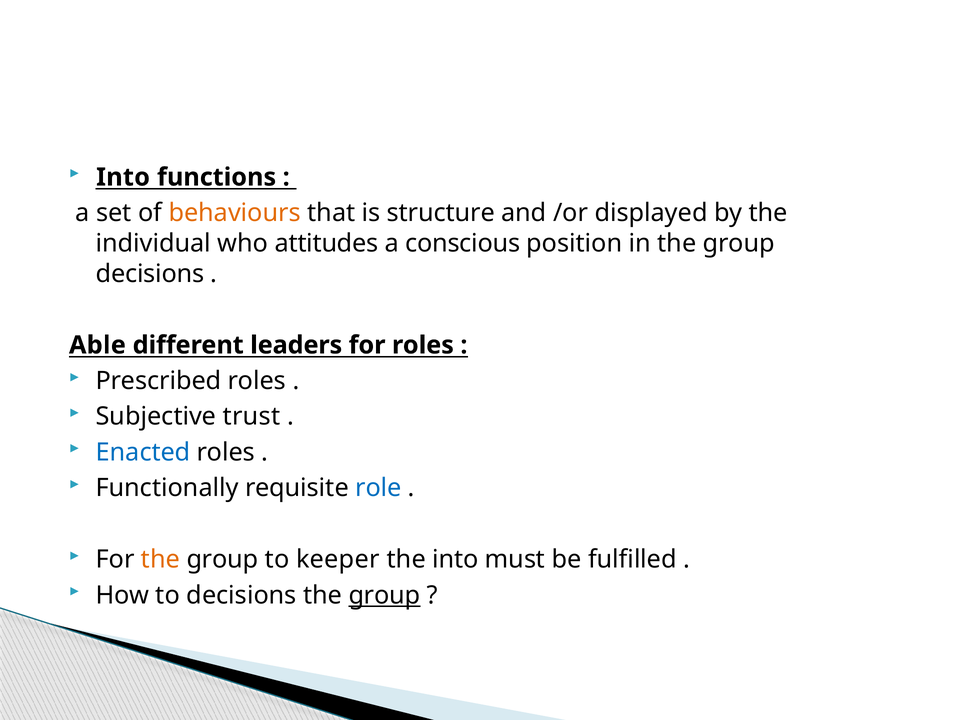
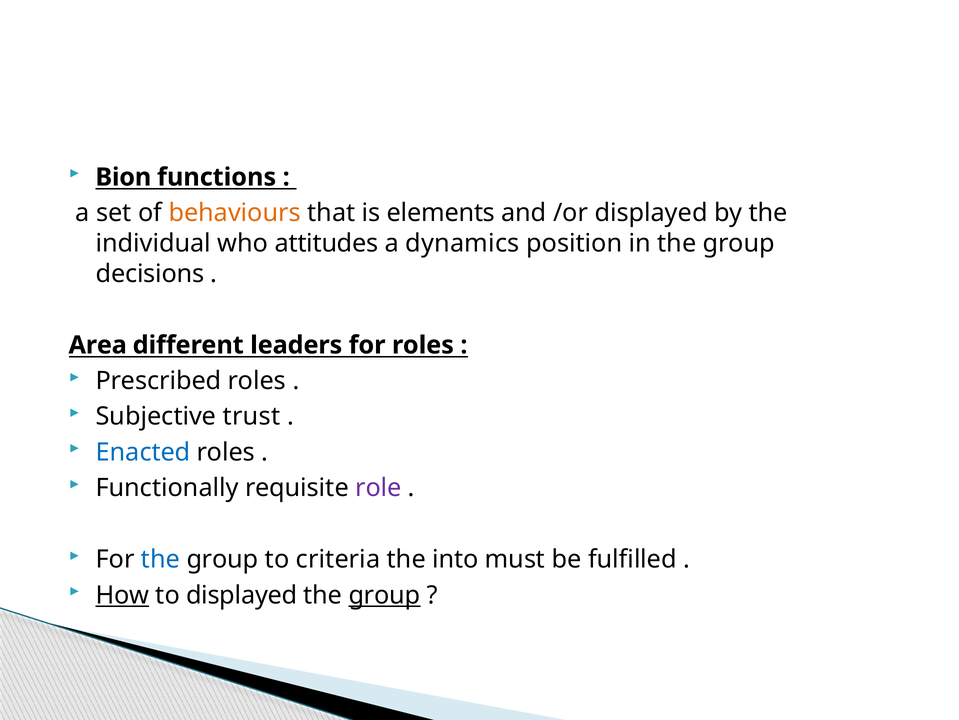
Into at (123, 177): Into -> Bion
structure: structure -> elements
conscious: conscious -> dynamics
Able: Able -> Area
role colour: blue -> purple
the at (160, 559) colour: orange -> blue
keeper: keeper -> criteria
How underline: none -> present
to decisions: decisions -> displayed
